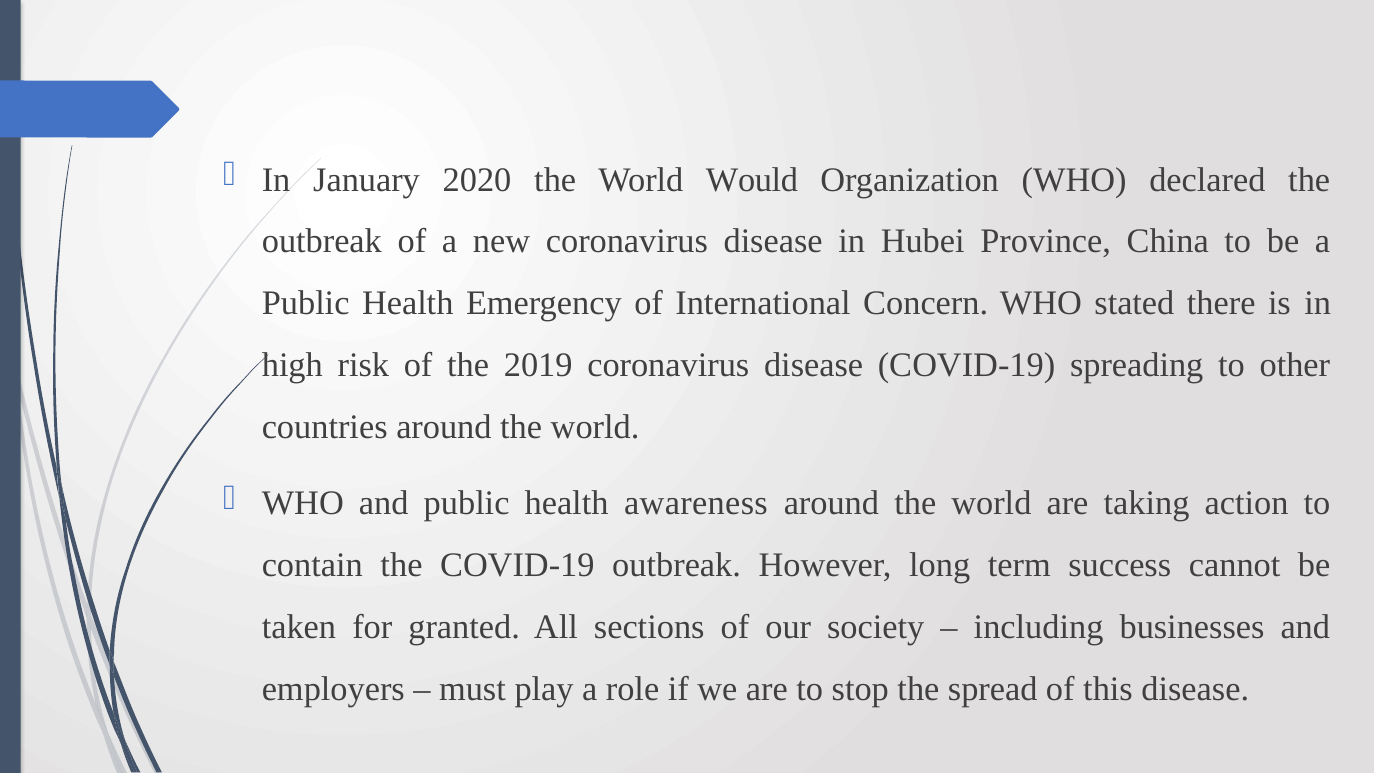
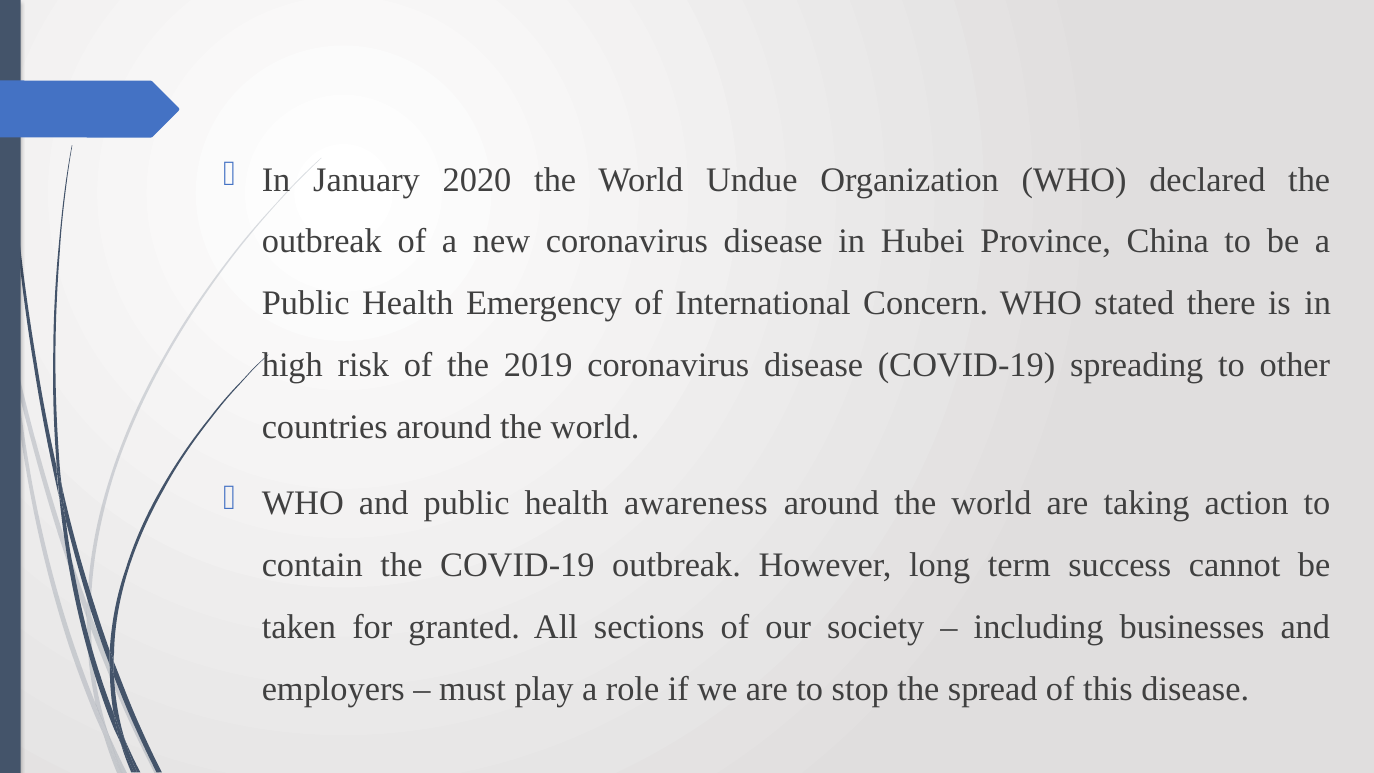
Would: Would -> Undue
